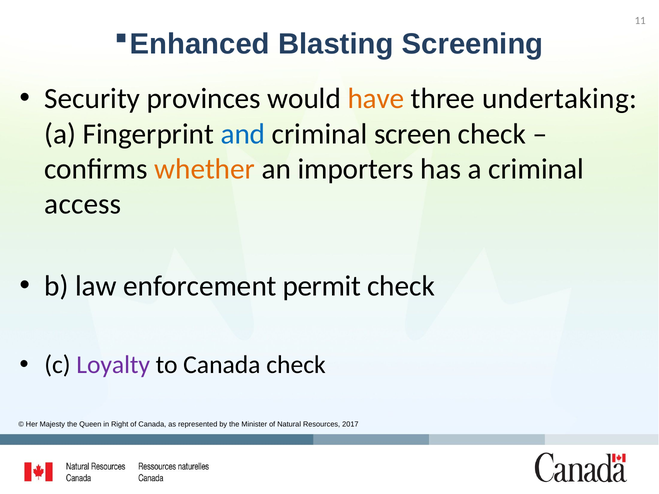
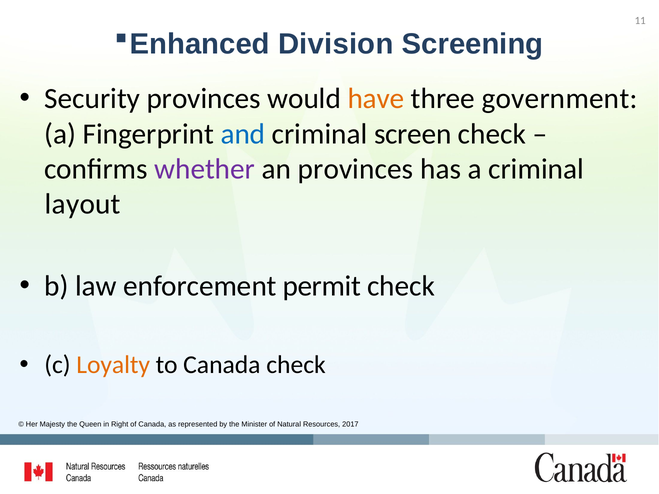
Blasting: Blasting -> Division
undertaking: undertaking -> government
whether colour: orange -> purple
an importers: importers -> provinces
access: access -> layout
Loyalty colour: purple -> orange
